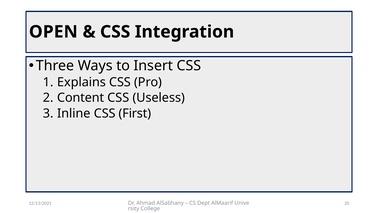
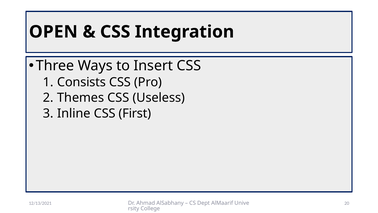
Explains: Explains -> Consists
Content: Content -> Themes
